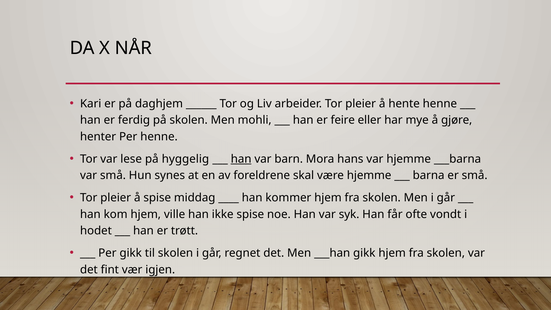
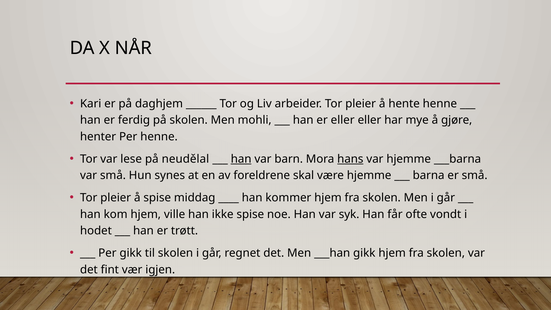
er feire: feire -> eller
hyggelig: hyggelig -> neudělal
hans underline: none -> present
